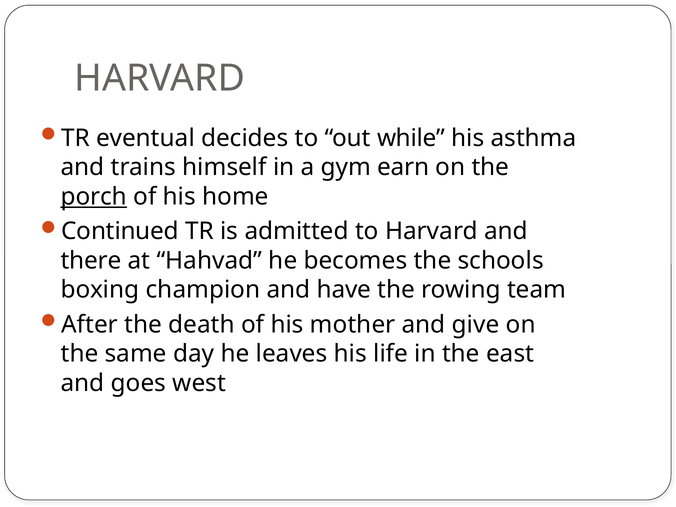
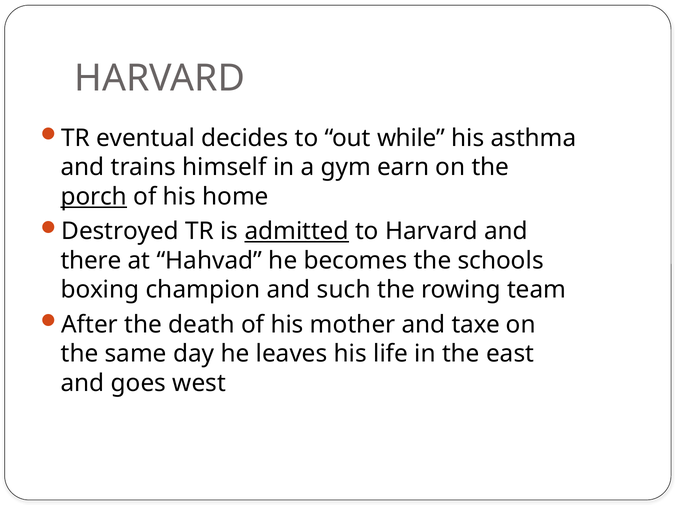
Continued: Continued -> Destroyed
admitted underline: none -> present
have: have -> such
give: give -> taxe
